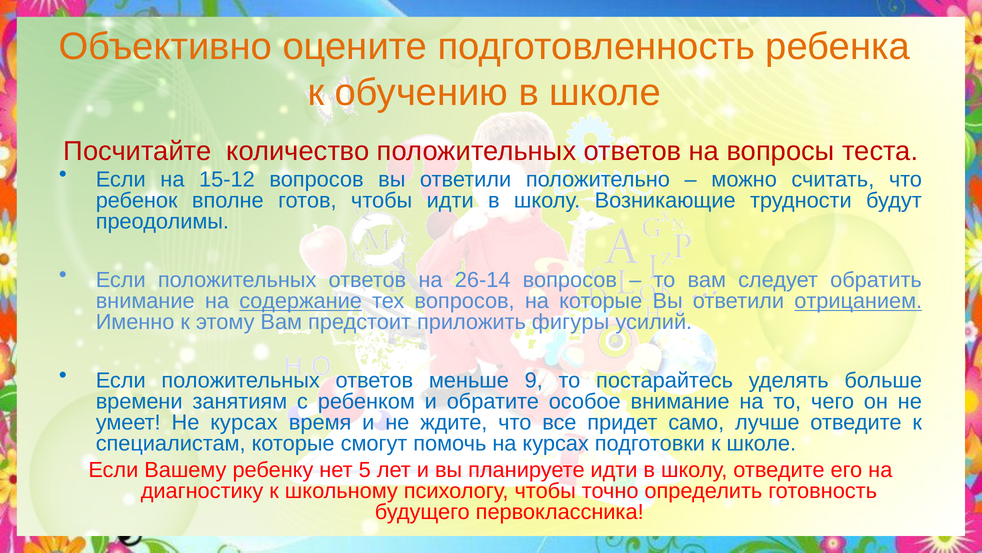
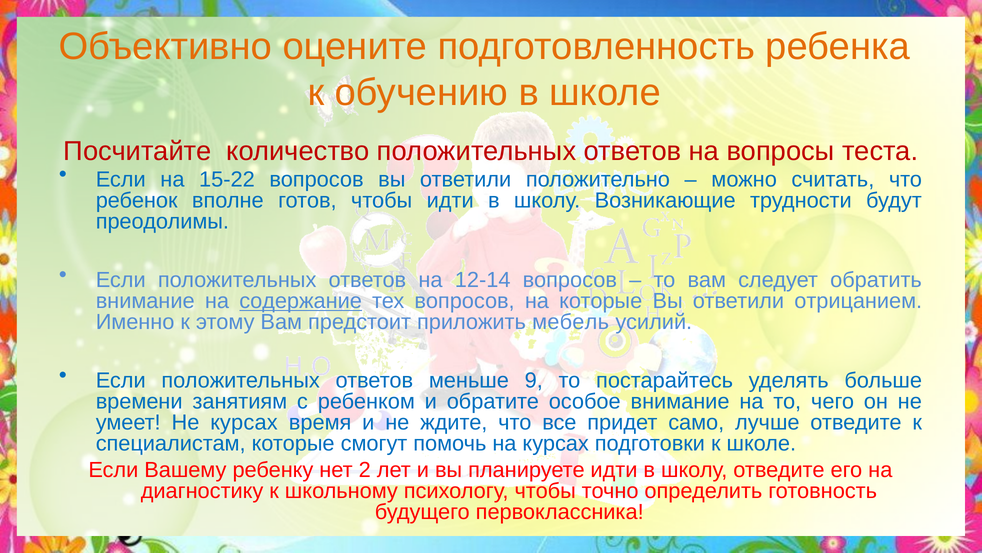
15-12: 15-12 -> 15-22
26-14: 26-14 -> 12-14
отрицанием underline: present -> none
фигуры: фигуры -> мебель
5: 5 -> 2
